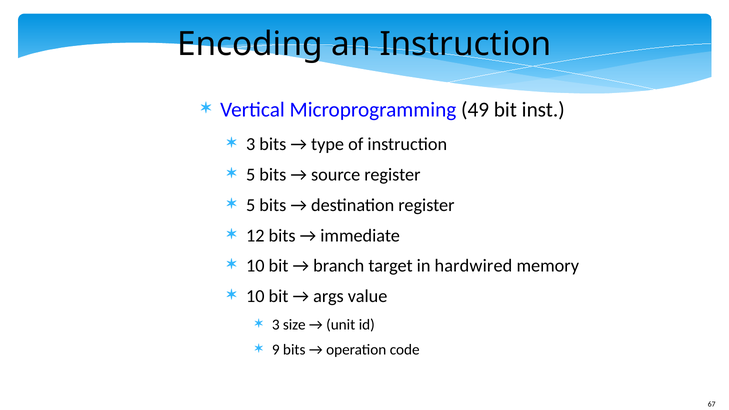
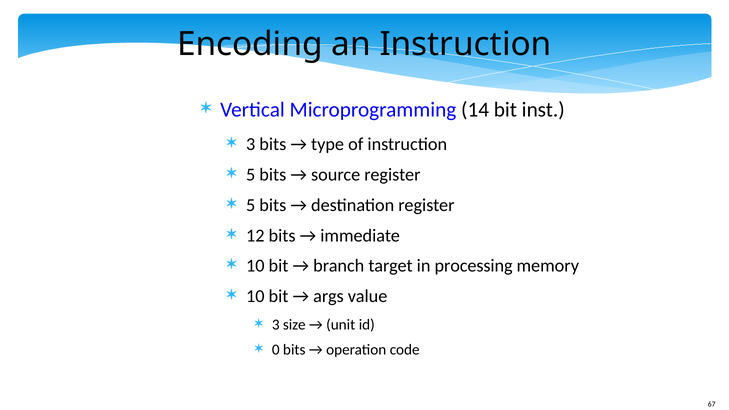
49: 49 -> 14
hardwired: hardwired -> processing
9: 9 -> 0
